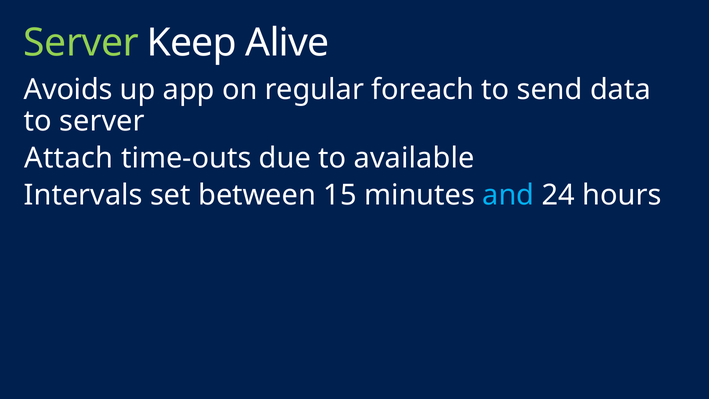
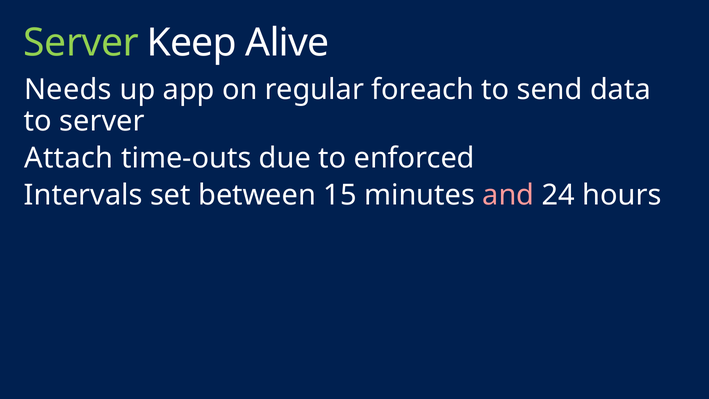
Avoids: Avoids -> Needs
available: available -> enforced
and colour: light blue -> pink
